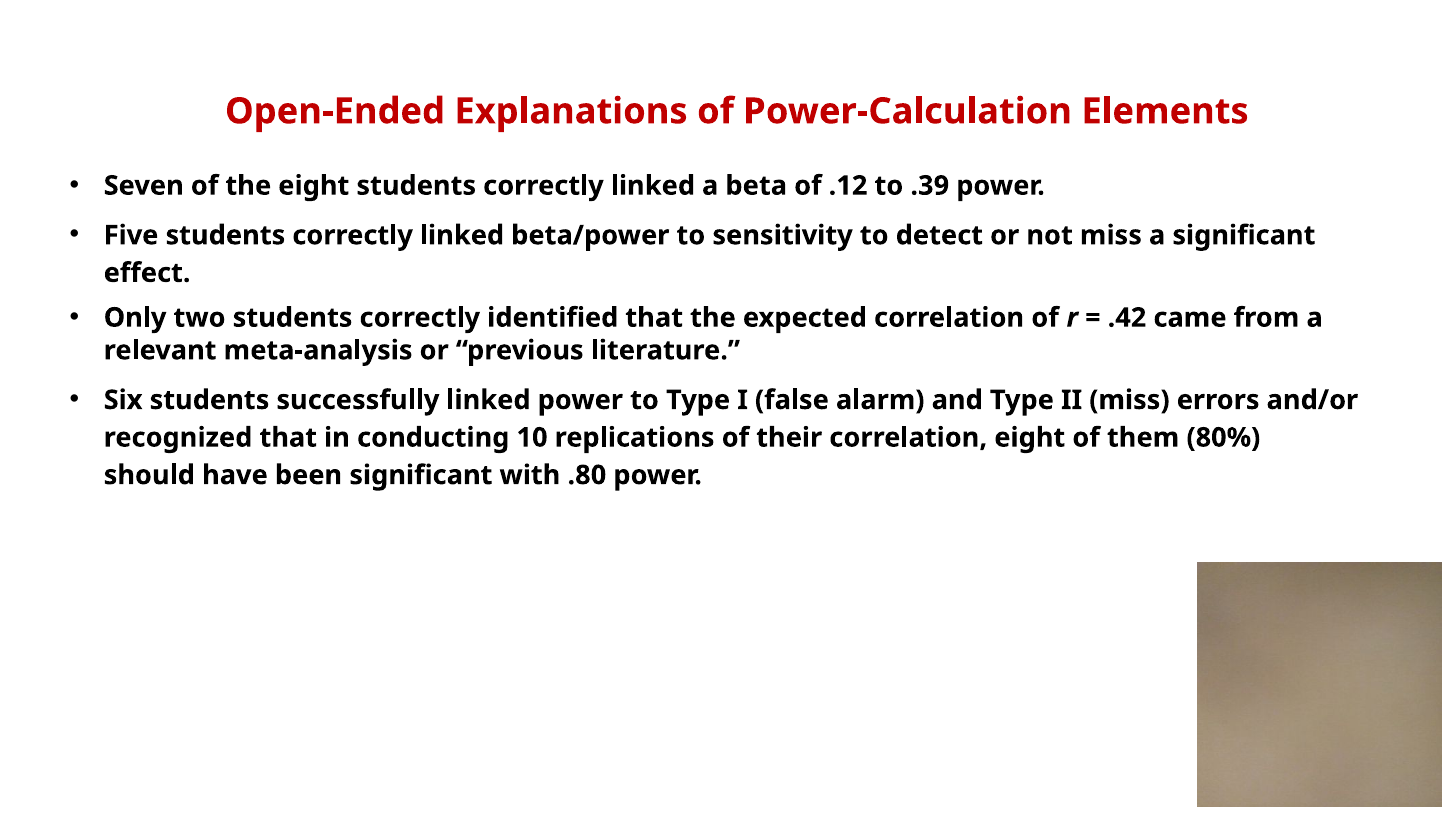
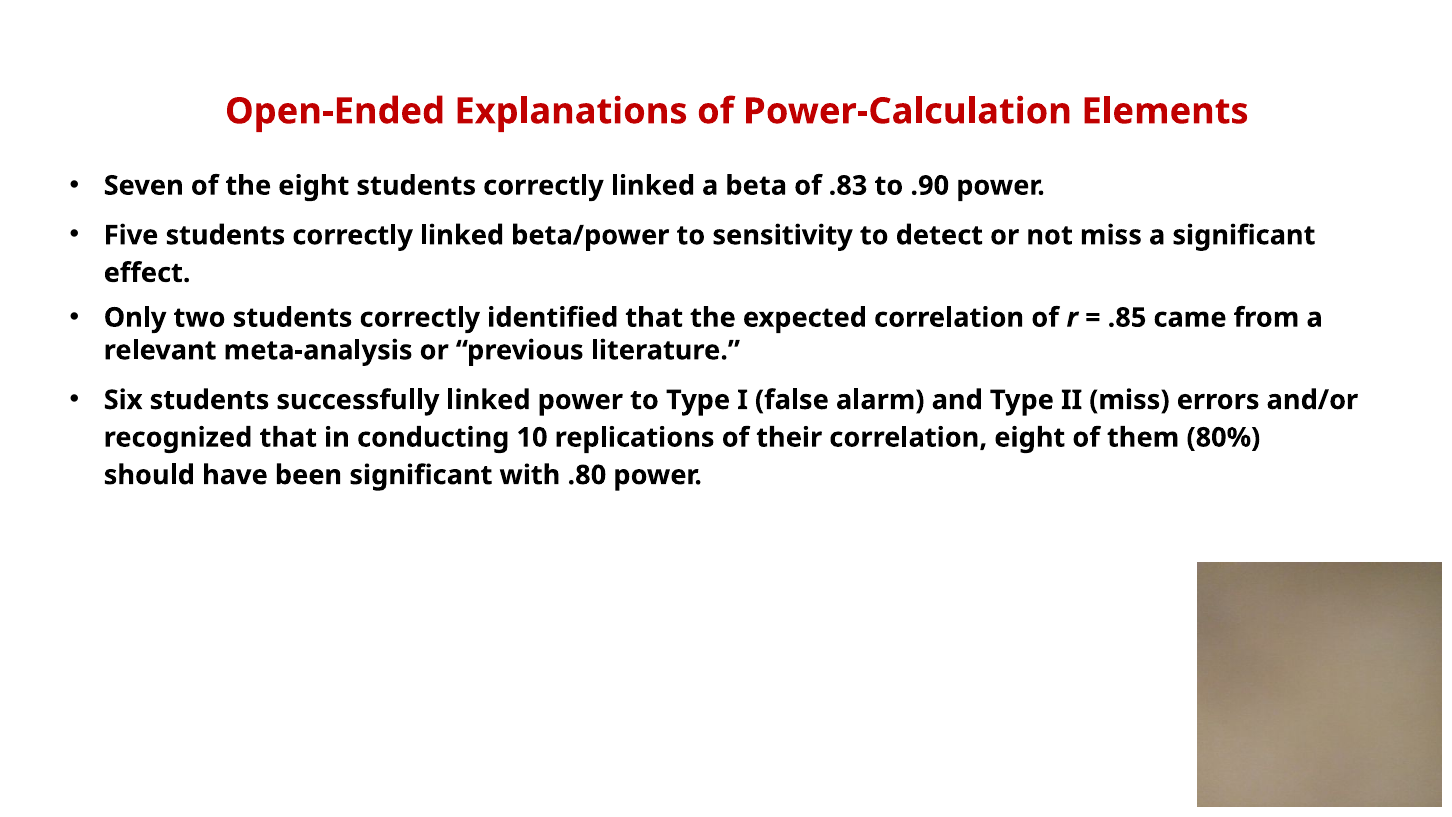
.12: .12 -> .83
.39: .39 -> .90
.42: .42 -> .85
